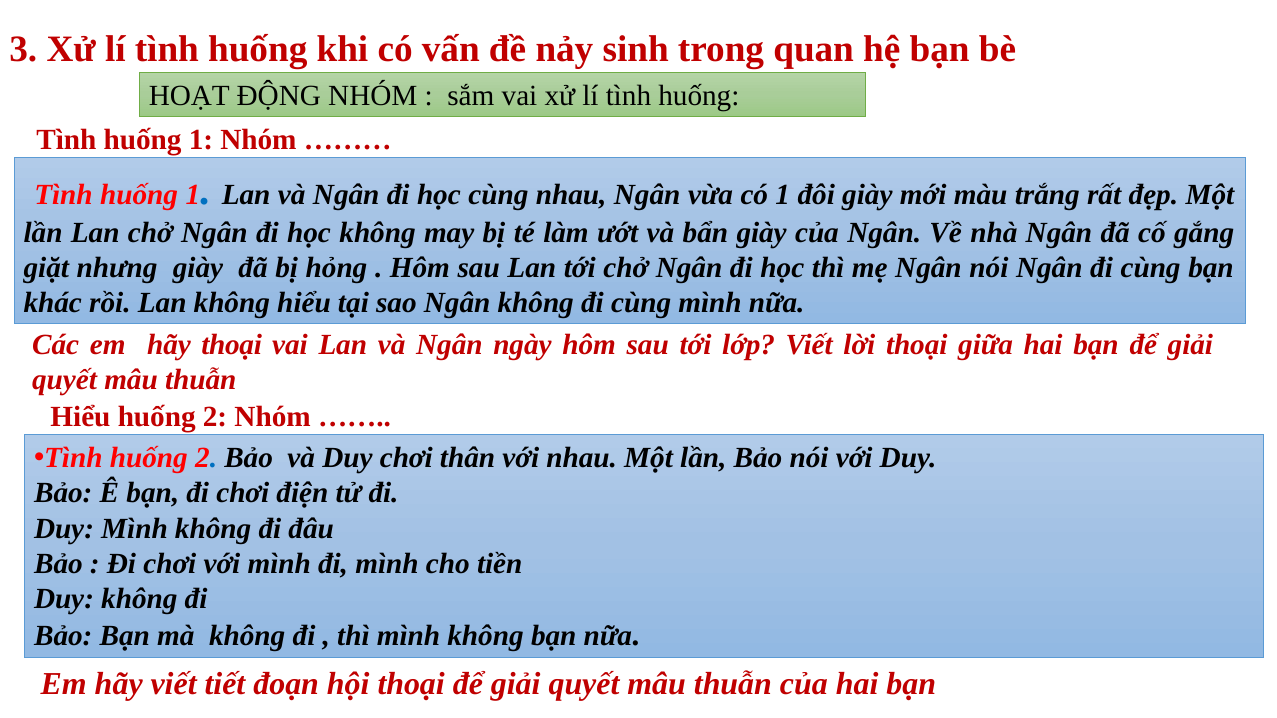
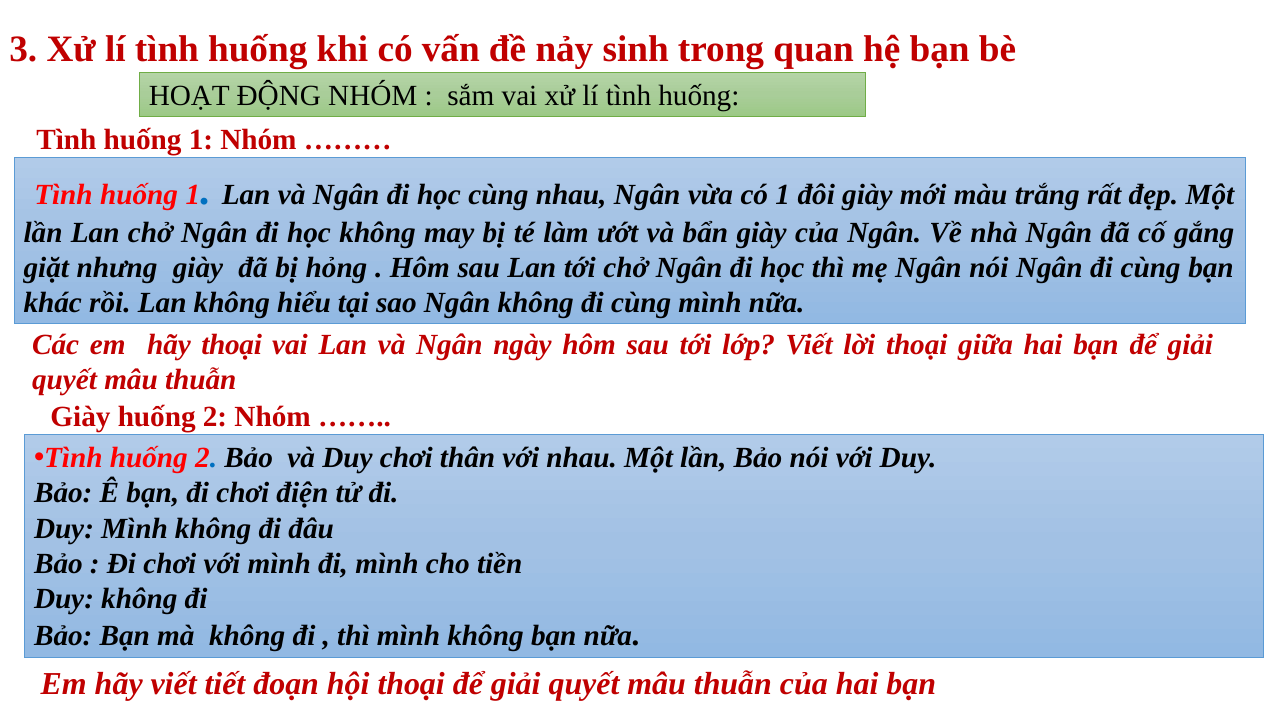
Hiểu at (80, 417): Hiểu -> Giày
